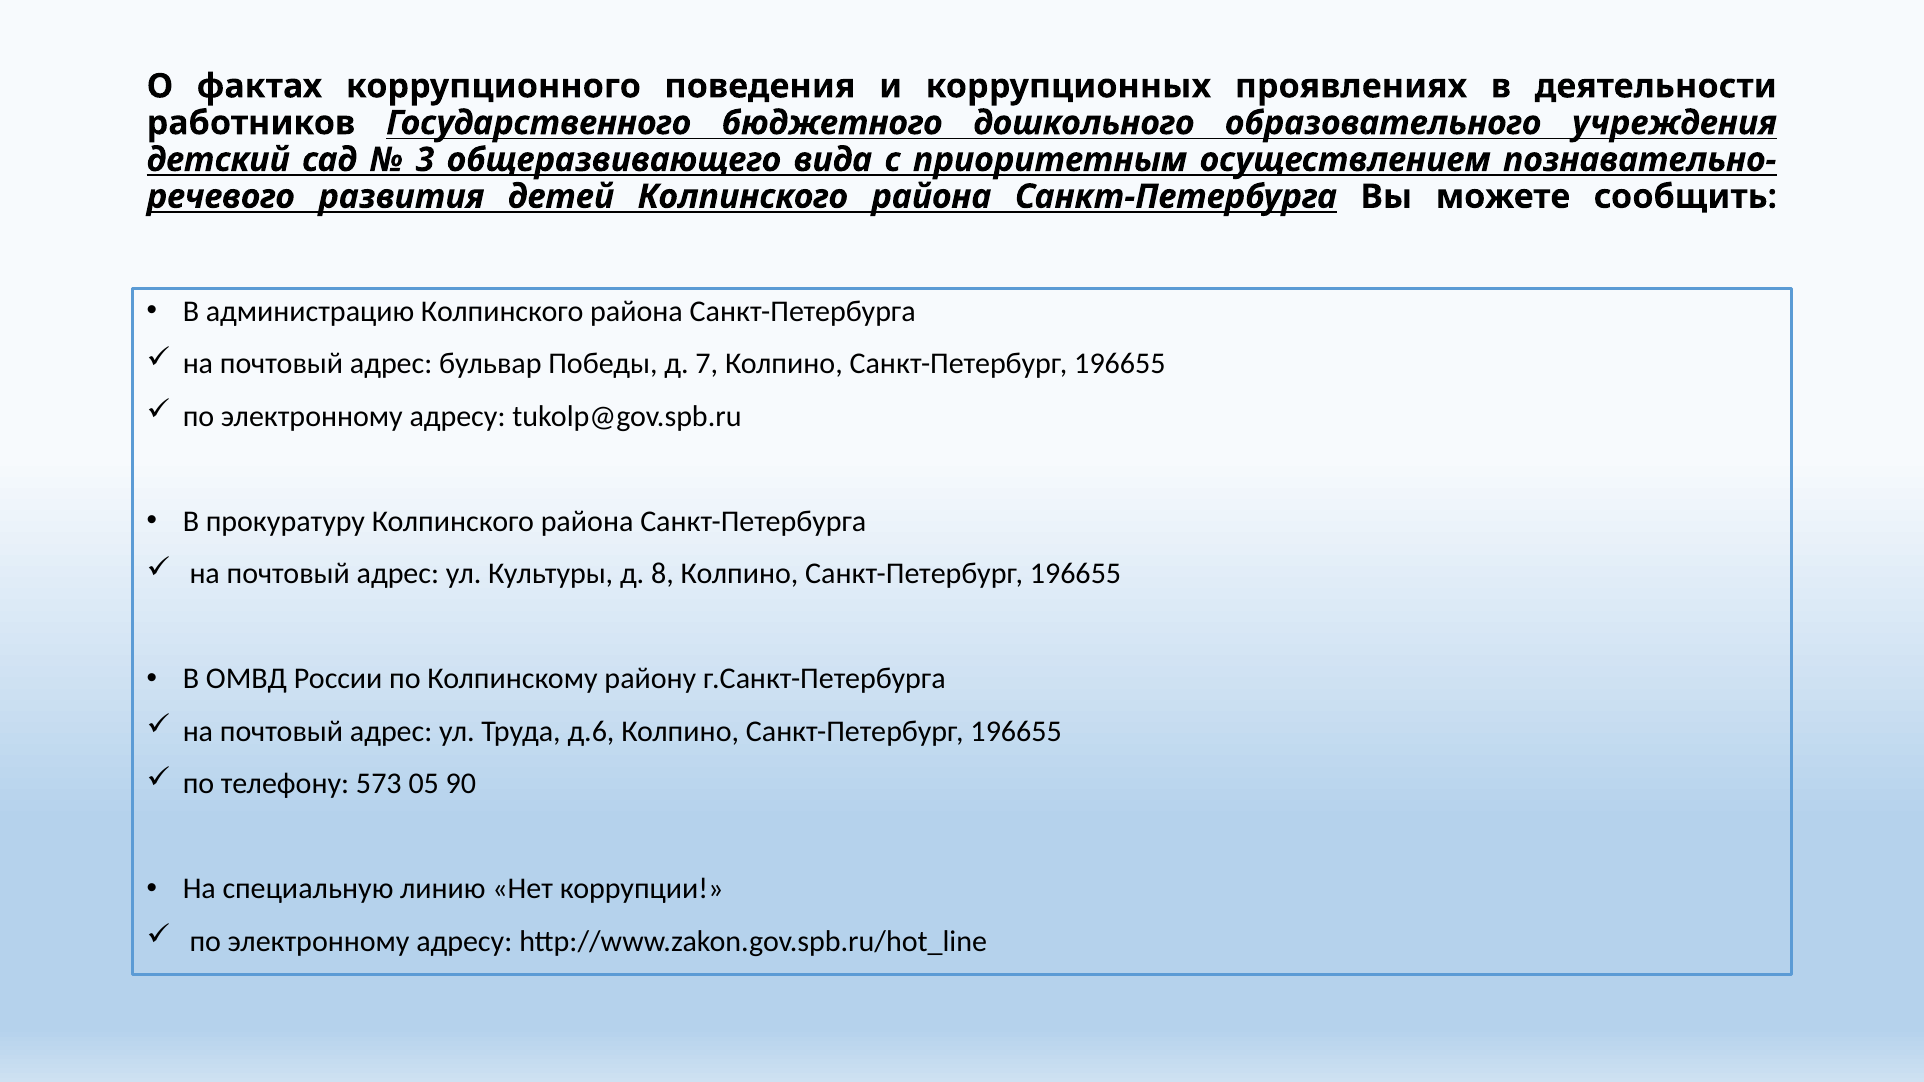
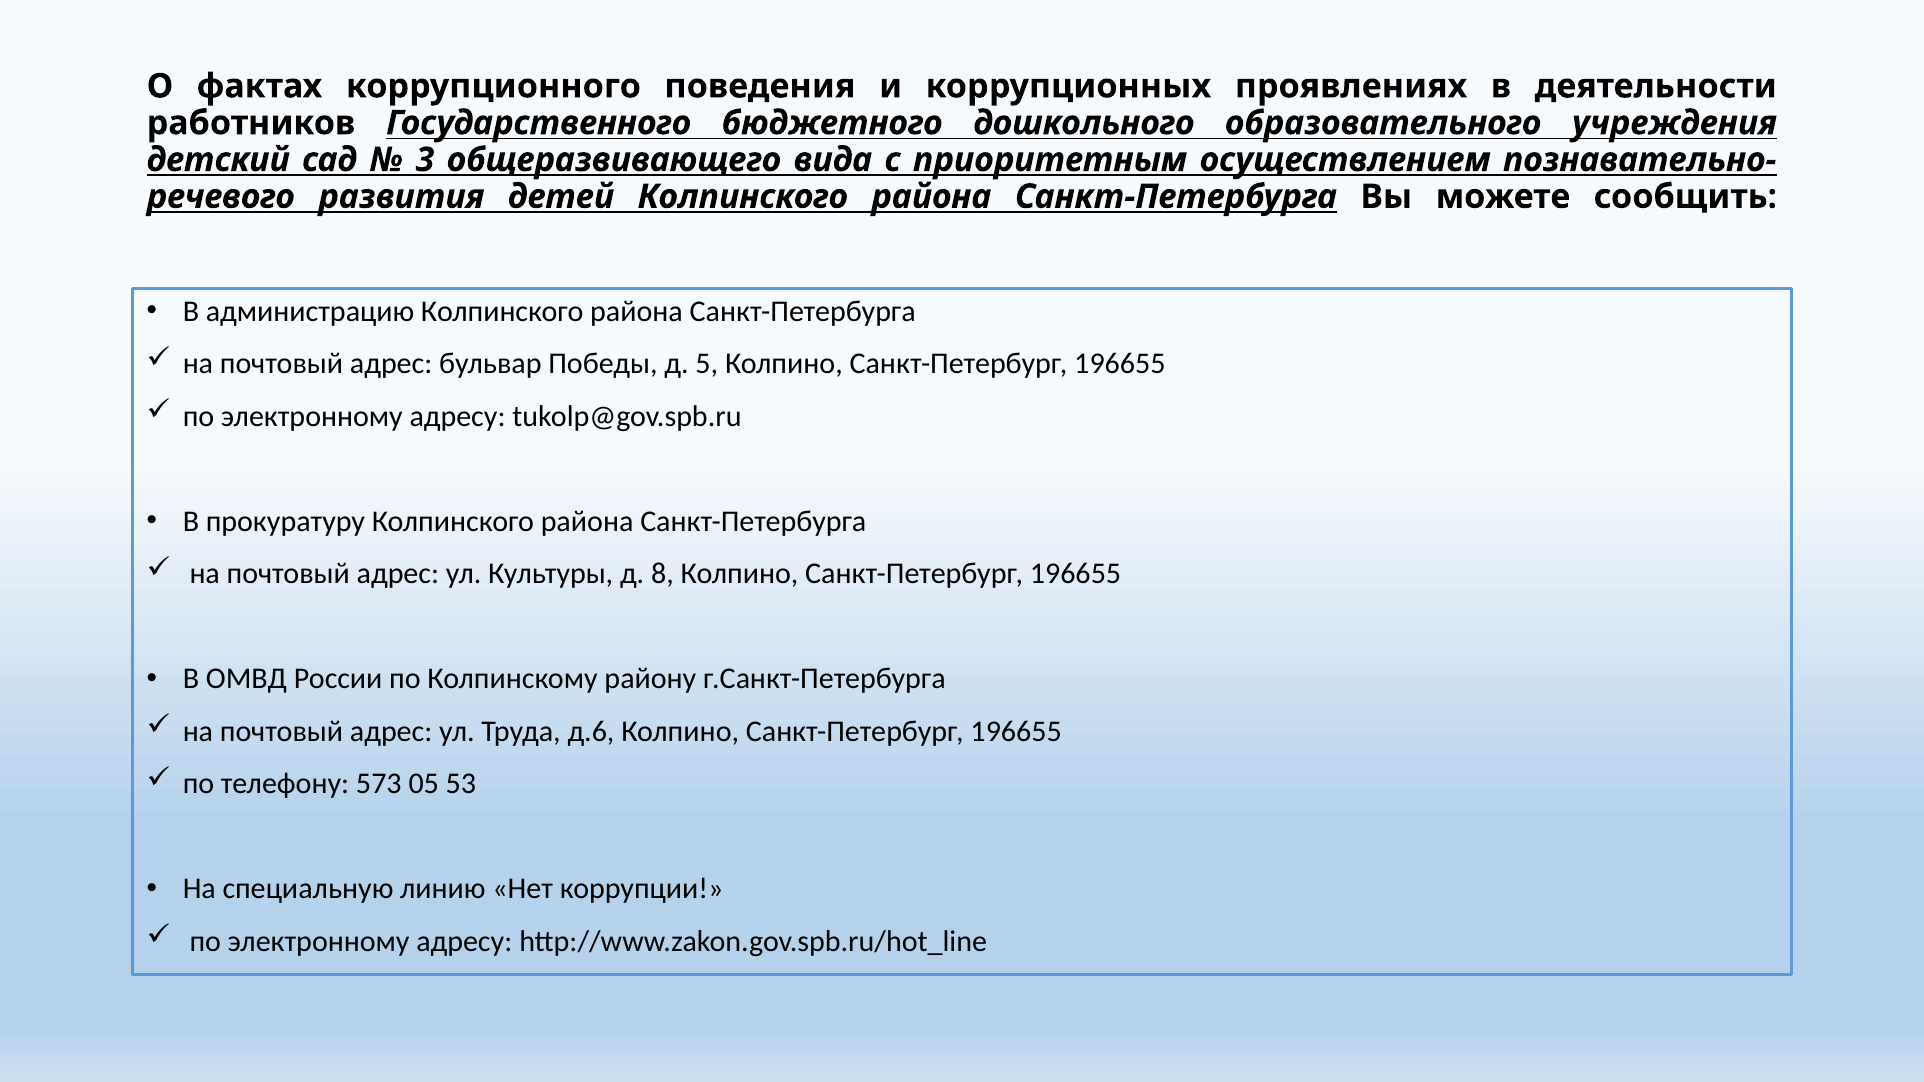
7: 7 -> 5
90: 90 -> 53
